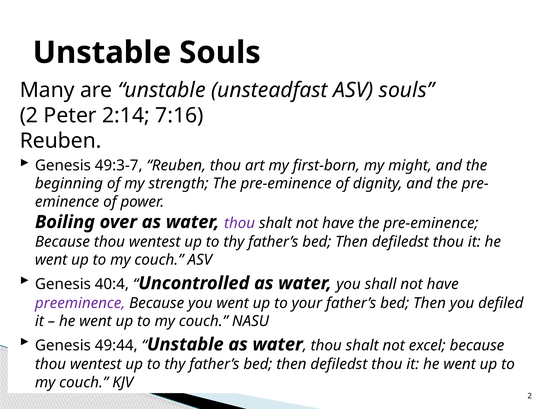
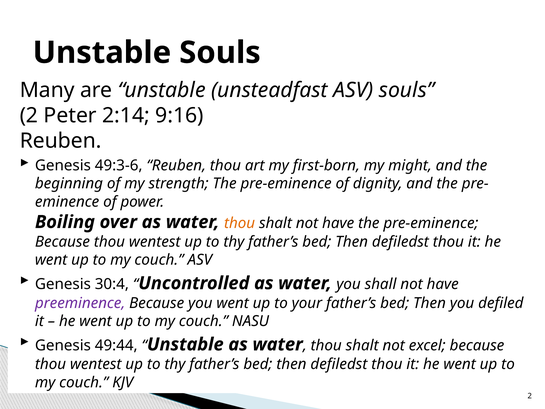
7:16: 7:16 -> 9:16
49:3-7: 49:3-7 -> 49:3-6
thou at (240, 223) colour: purple -> orange
40:4: 40:4 -> 30:4
